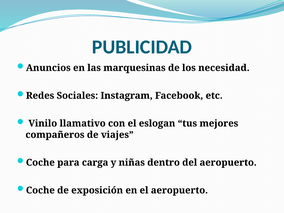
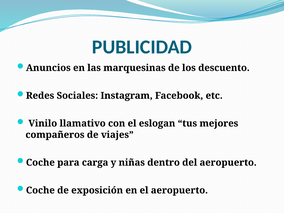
necesidad: necesidad -> descuento
